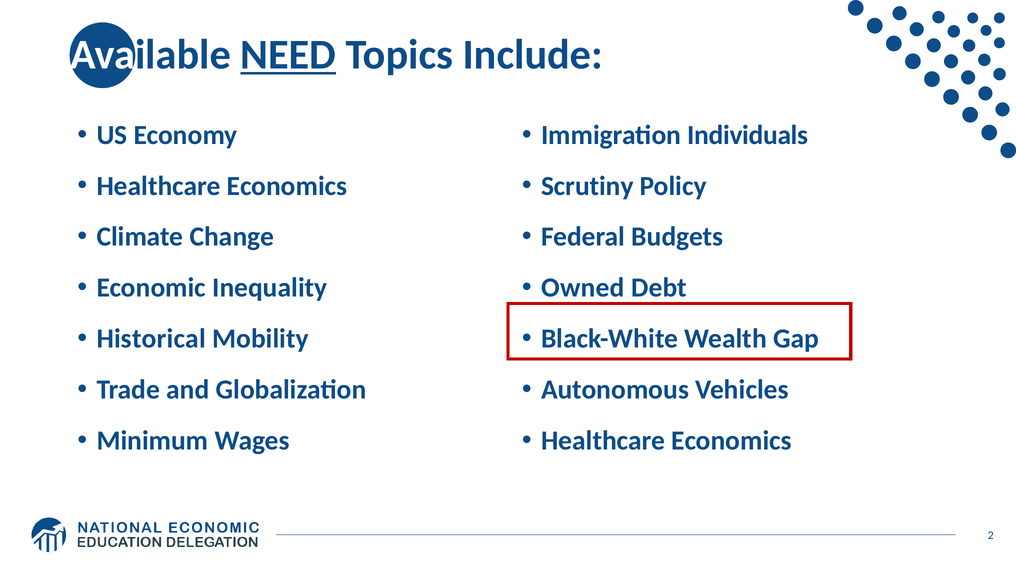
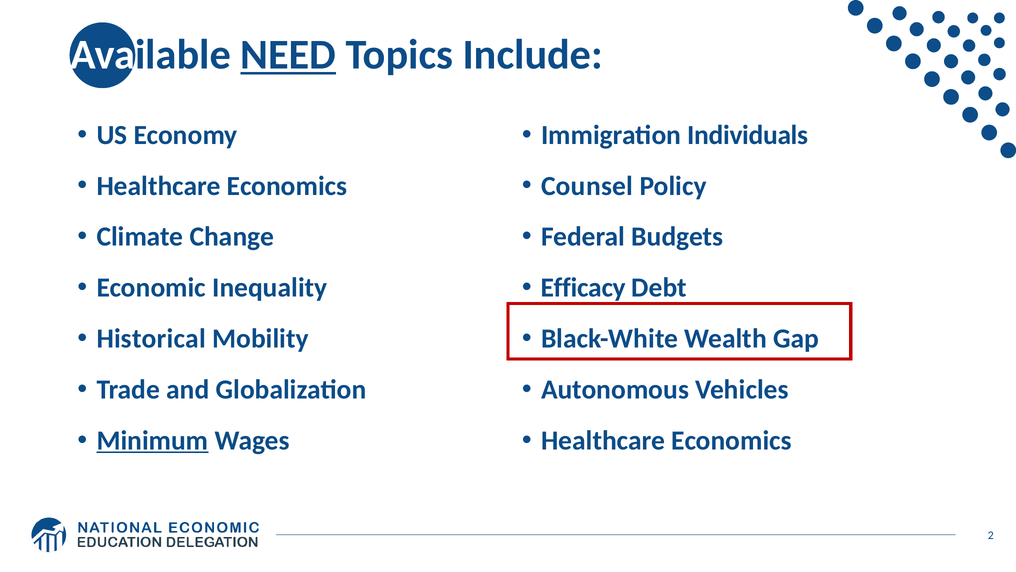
Scrutiny: Scrutiny -> Counsel
Owned: Owned -> Efficacy
Minimum underline: none -> present
